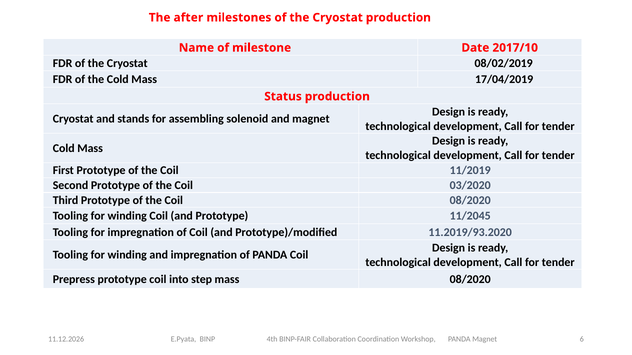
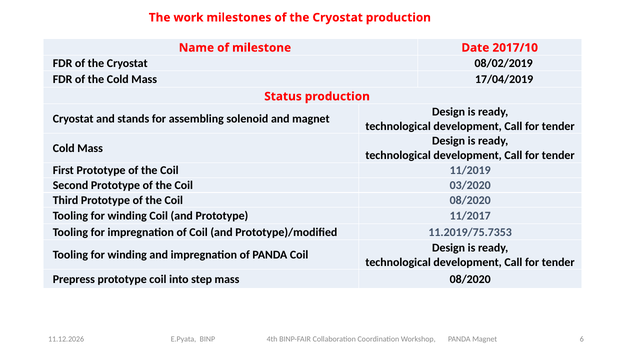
after: after -> work
11/2045: 11/2045 -> 11/2017
11.2019/93.2020: 11.2019/93.2020 -> 11.2019/75.7353
